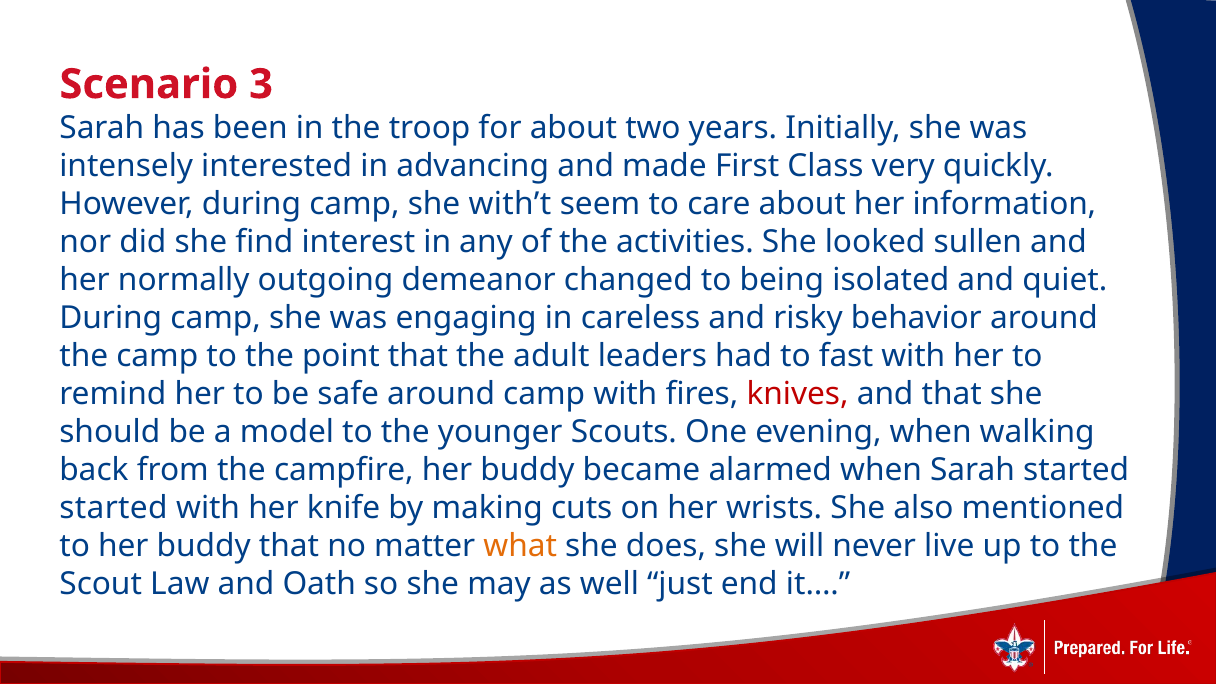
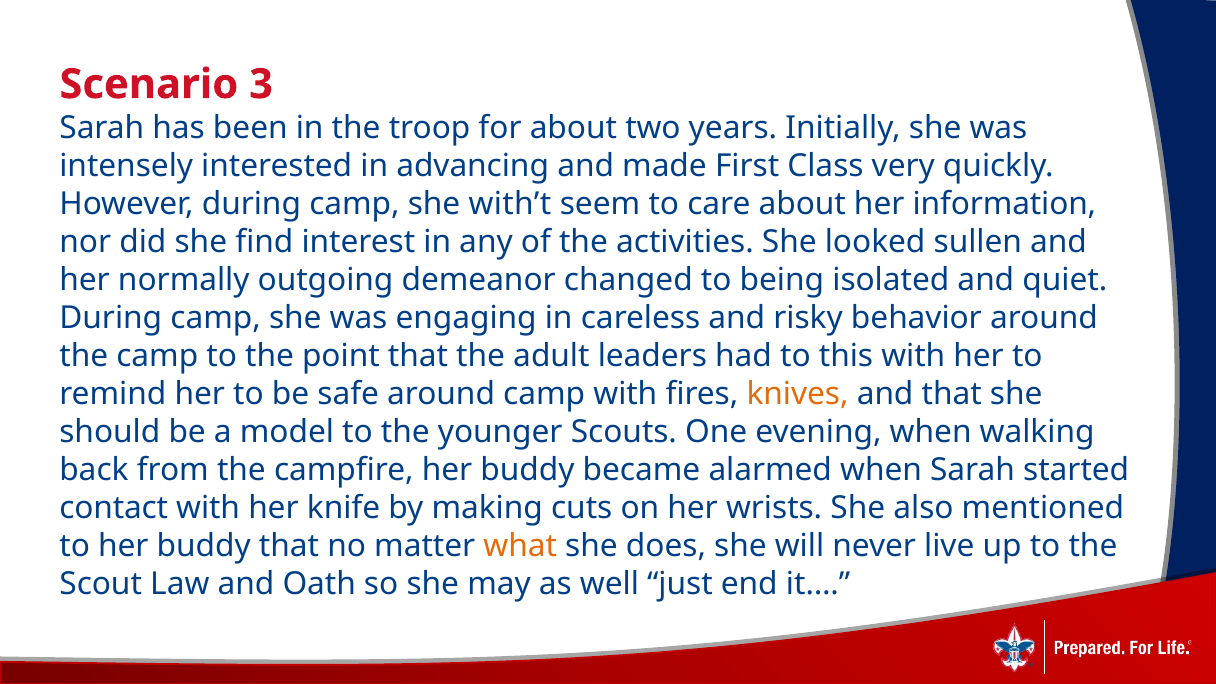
fast: fast -> this
knives colour: red -> orange
started at (114, 508): started -> contact
